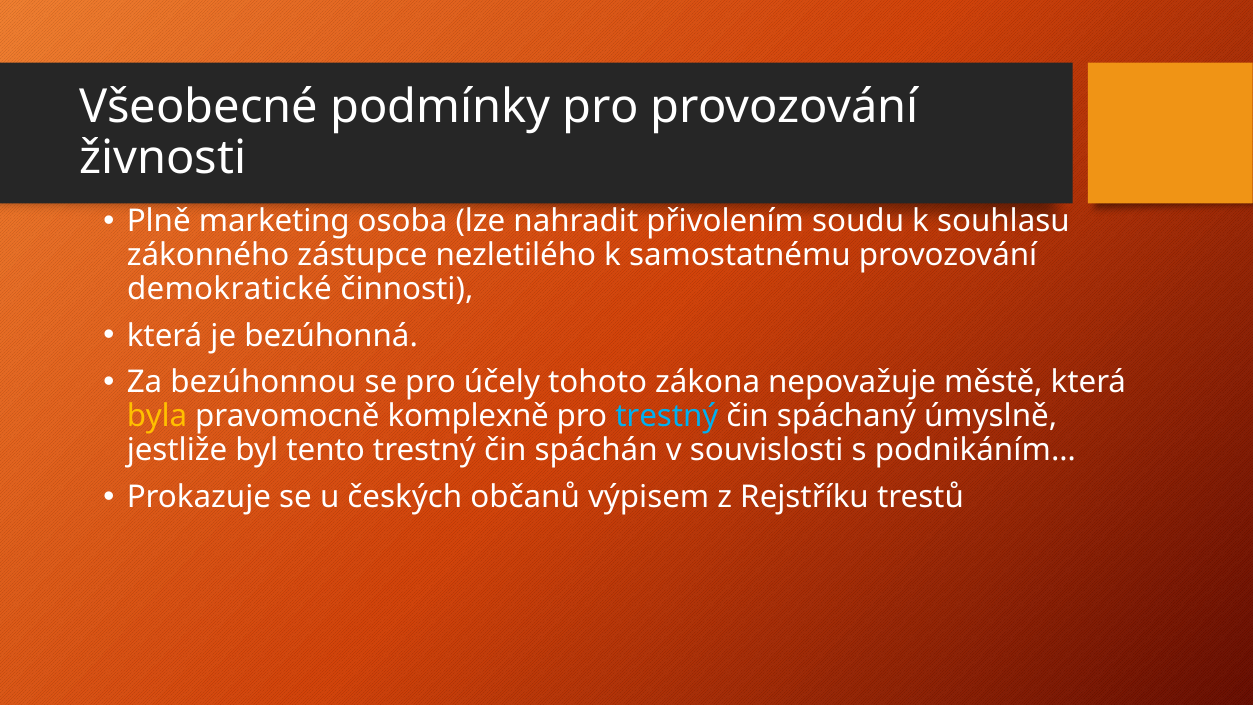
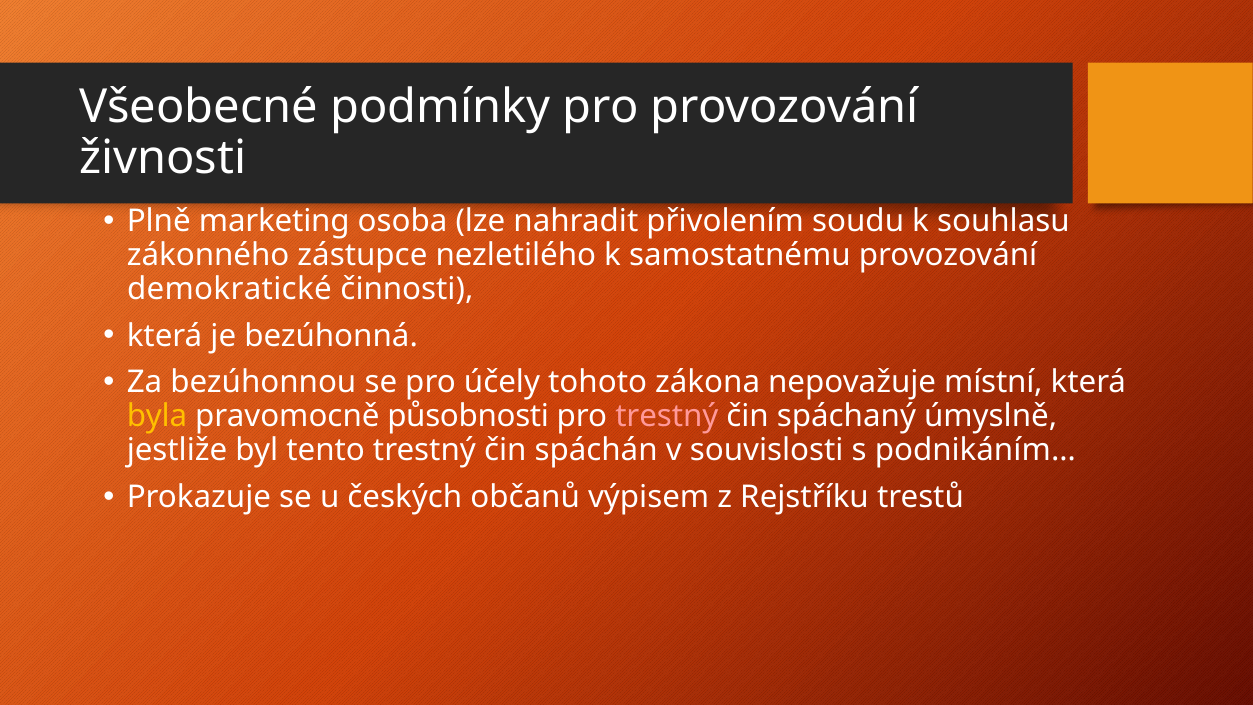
městě: městě -> místní
komplexně: komplexně -> působnosti
trestný at (667, 416) colour: light blue -> pink
